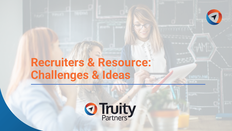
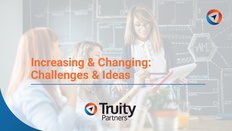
Recruiters: Recruiters -> Increasing
Resource: Resource -> Changing
